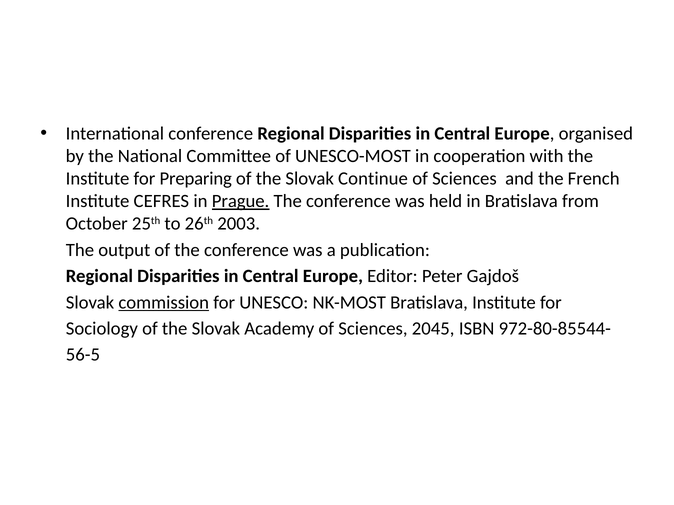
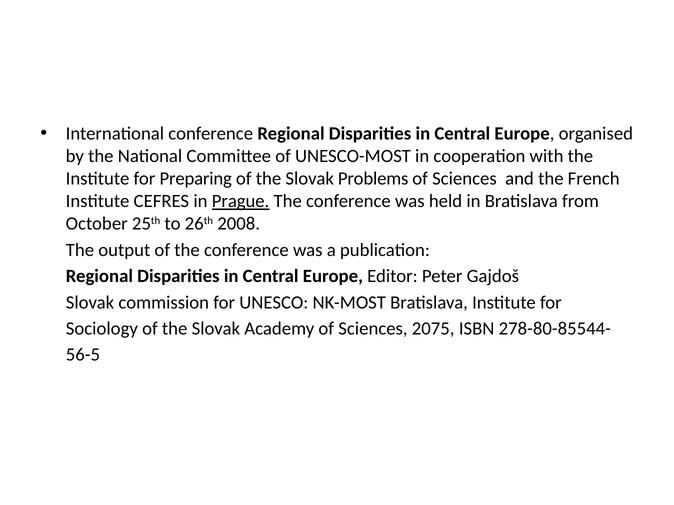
Continue: Continue -> Problems
2003: 2003 -> 2008
commission underline: present -> none
2045: 2045 -> 2075
972-80-85544-: 972-80-85544- -> 278-80-85544-
